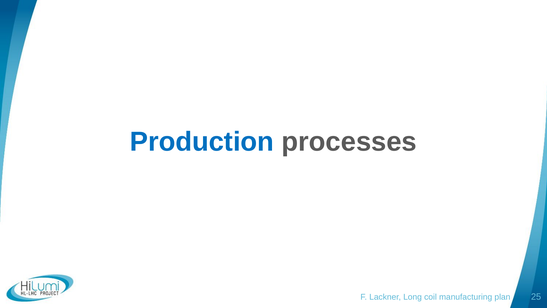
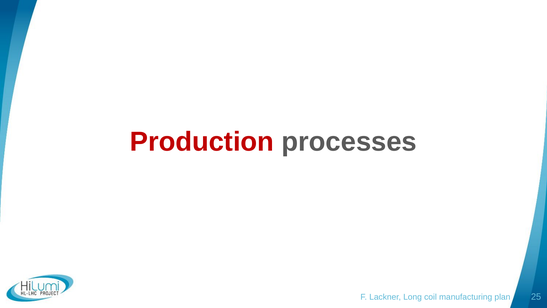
Production colour: blue -> red
